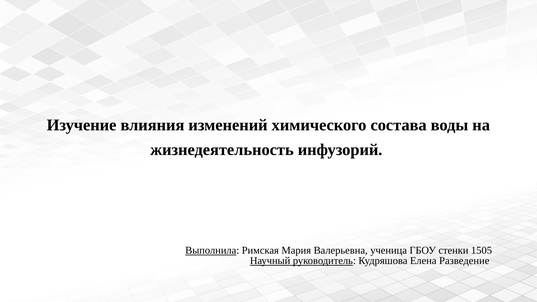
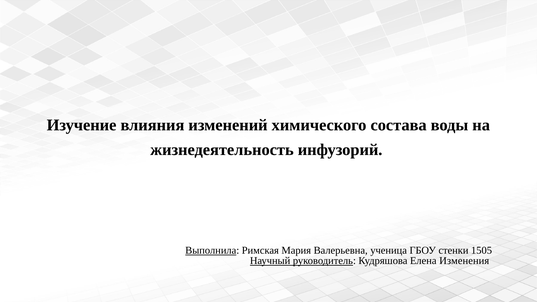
Разведение: Разведение -> Изменения
